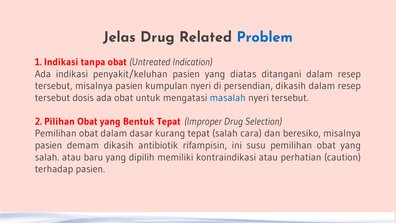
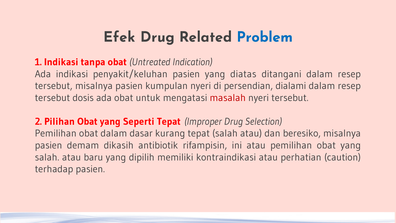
Jelas: Jelas -> Efek
persendian dikasih: dikasih -> dialami
masalah colour: blue -> red
Bentuk: Bentuk -> Seperti
tepat salah cara: cara -> atau
ini susu: susu -> atau
